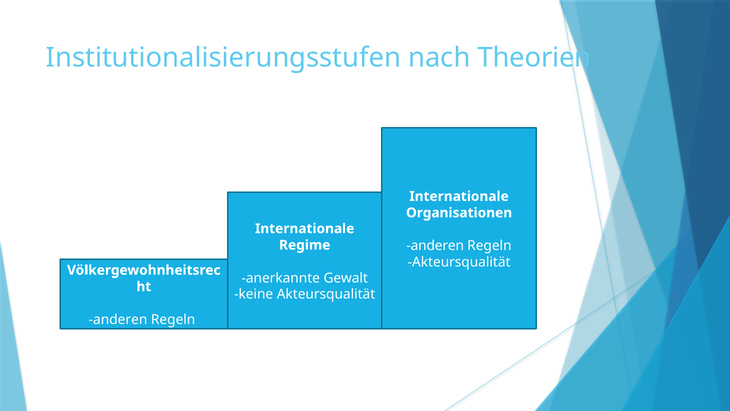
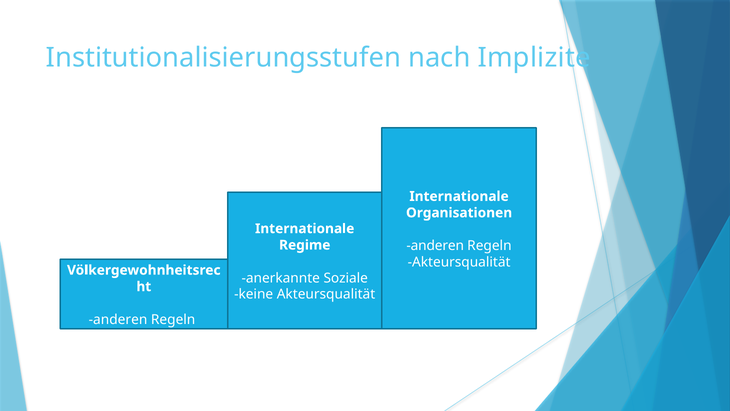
Theorien: Theorien -> Implizite
Gewalt: Gewalt -> Soziale
